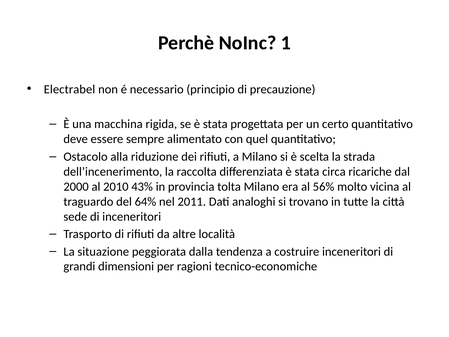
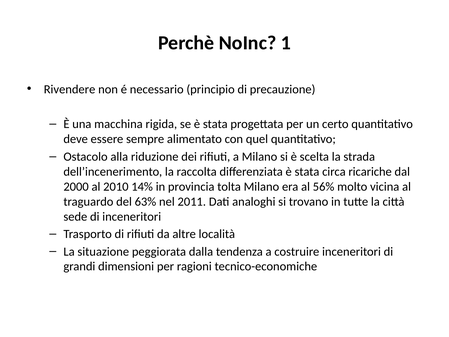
Electrabel: Electrabel -> Rivendere
43%: 43% -> 14%
64%: 64% -> 63%
